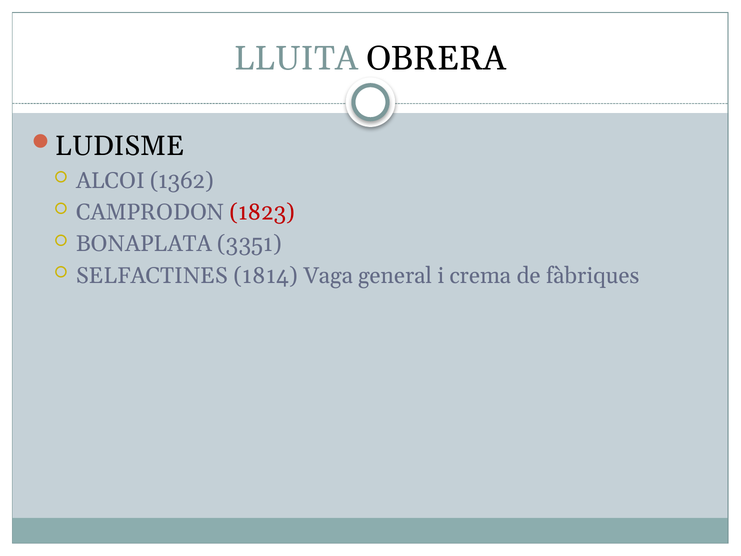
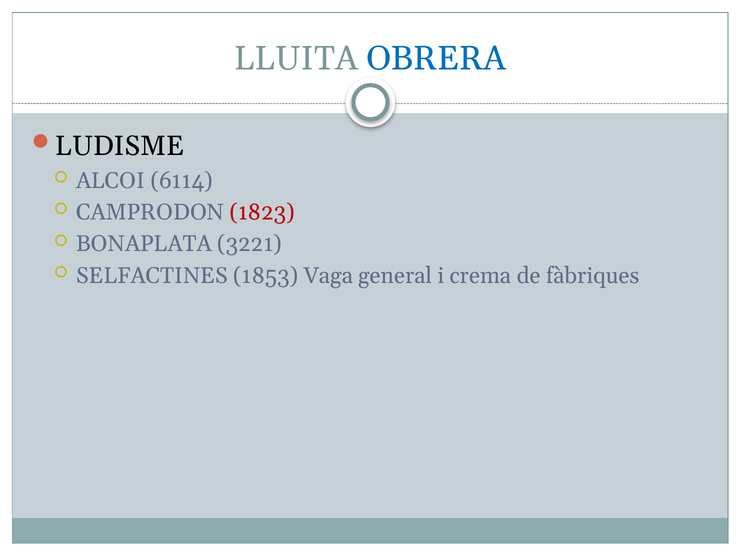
OBRERA colour: black -> blue
1362: 1362 -> 6114
3351: 3351 -> 3221
1814: 1814 -> 1853
